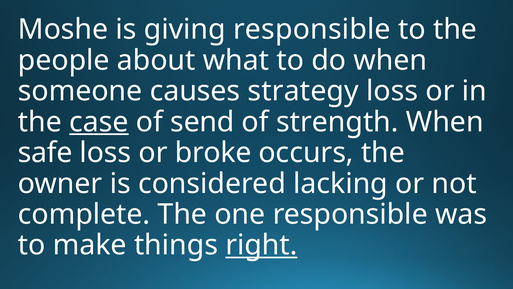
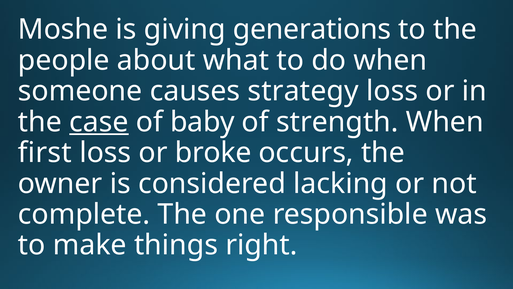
giving responsible: responsible -> generations
send: send -> baby
safe: safe -> first
right underline: present -> none
